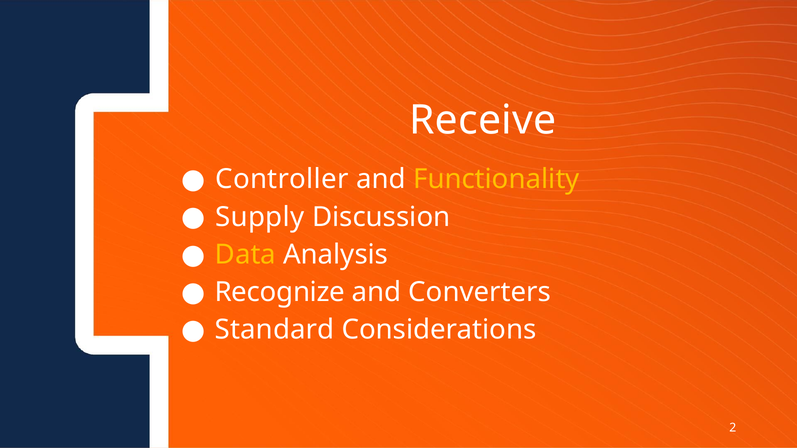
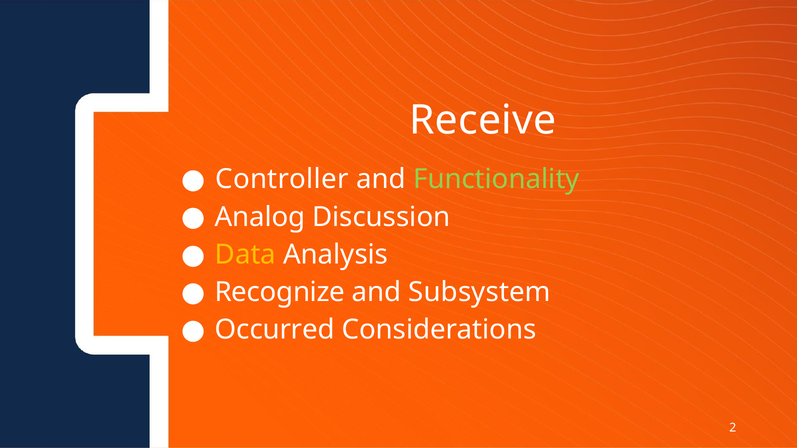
Functionality colour: yellow -> light green
Supply: Supply -> Analog
Converters: Converters -> Subsystem
Standard: Standard -> Occurred
